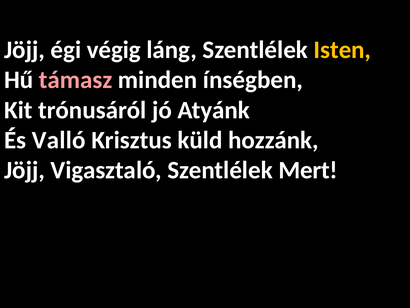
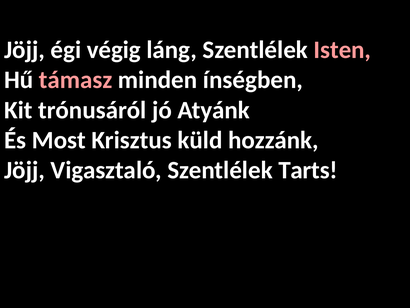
Isten colour: yellow -> pink
Valló: Valló -> Most
Mert: Mert -> Tarts
